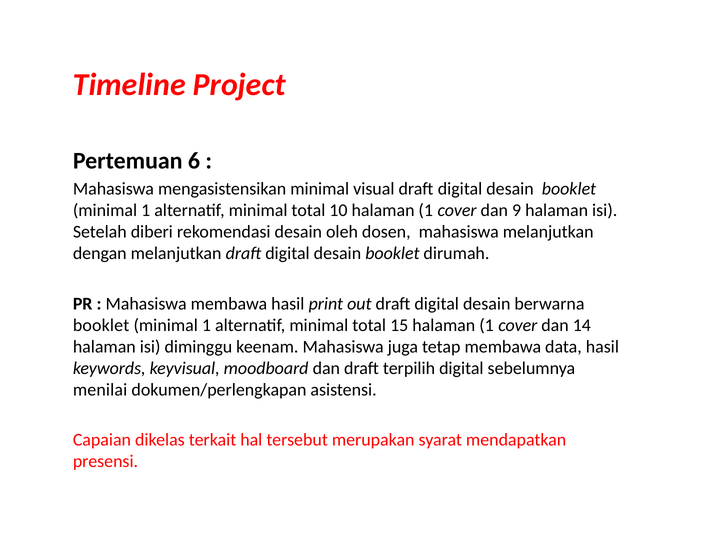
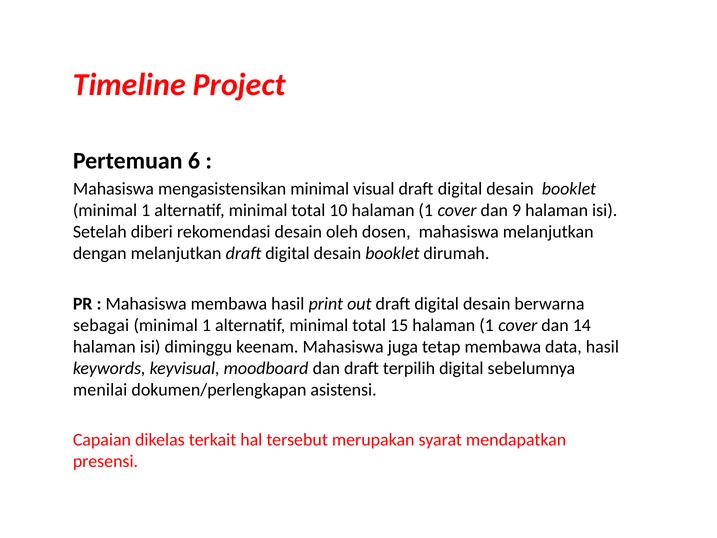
booklet at (101, 325): booklet -> sebagai
